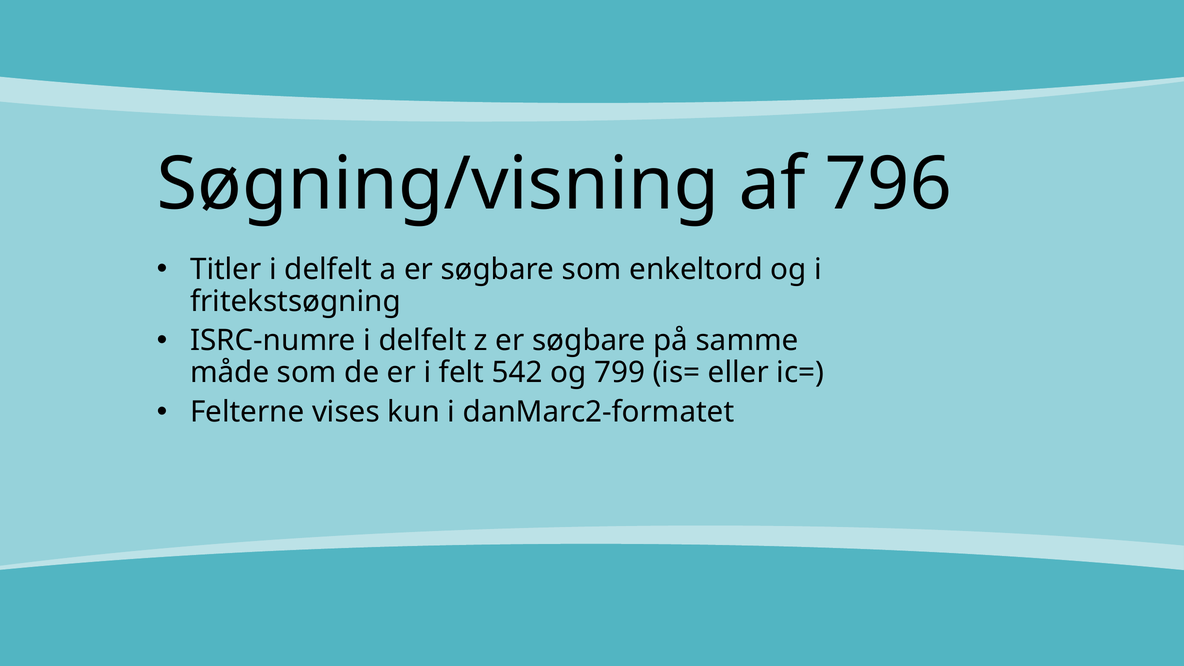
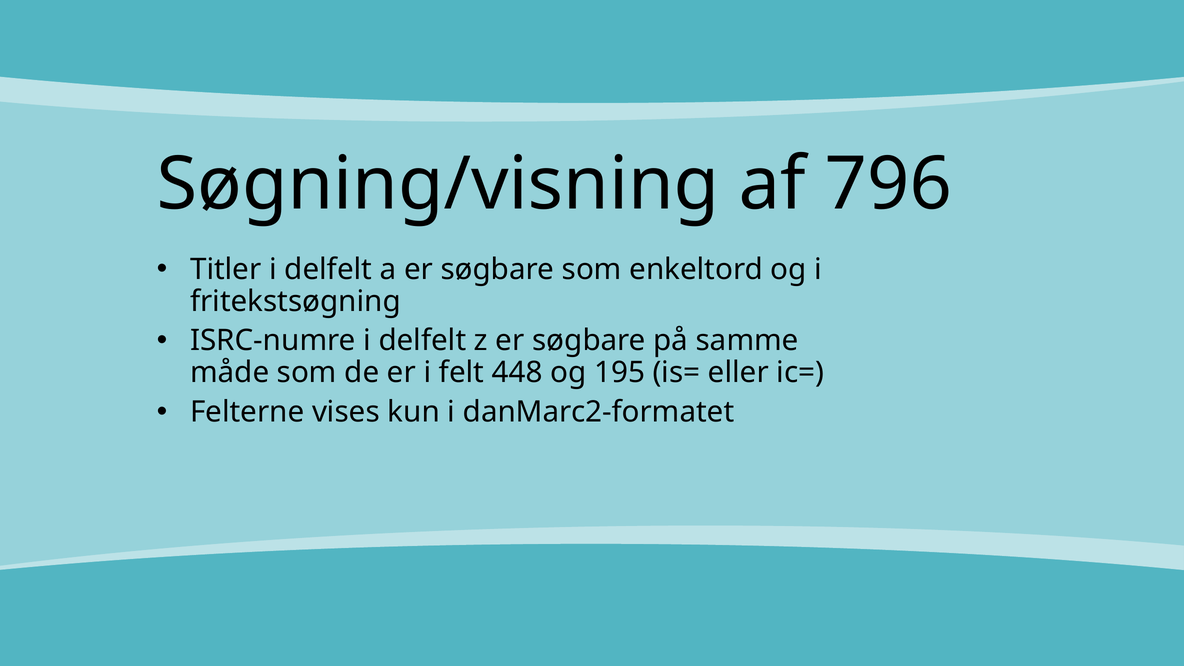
542: 542 -> 448
799: 799 -> 195
